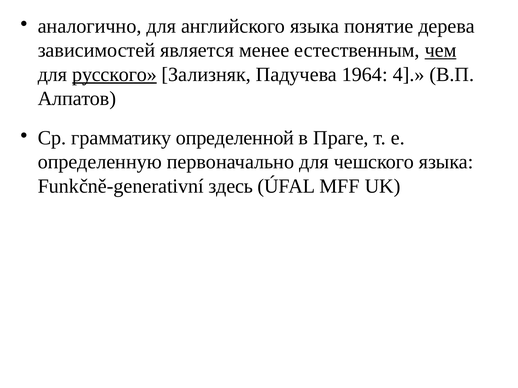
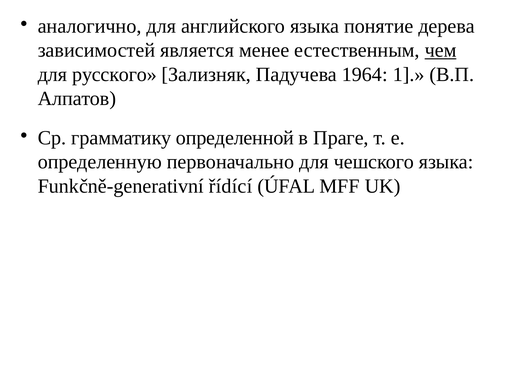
русского underline: present -> none
4: 4 -> 1
здесь: здесь -> řídící
